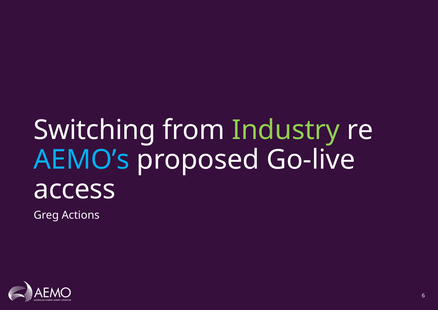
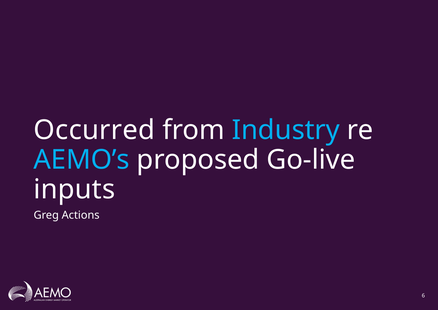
Switching: Switching -> Occurred
Industry colour: light green -> light blue
access: access -> inputs
